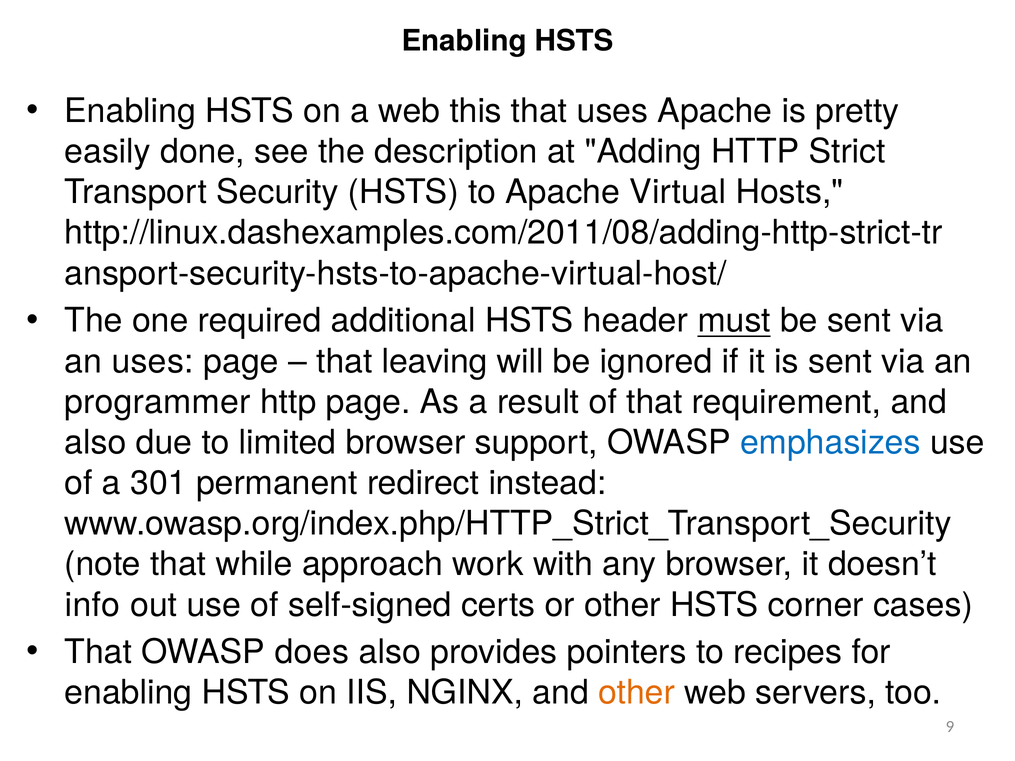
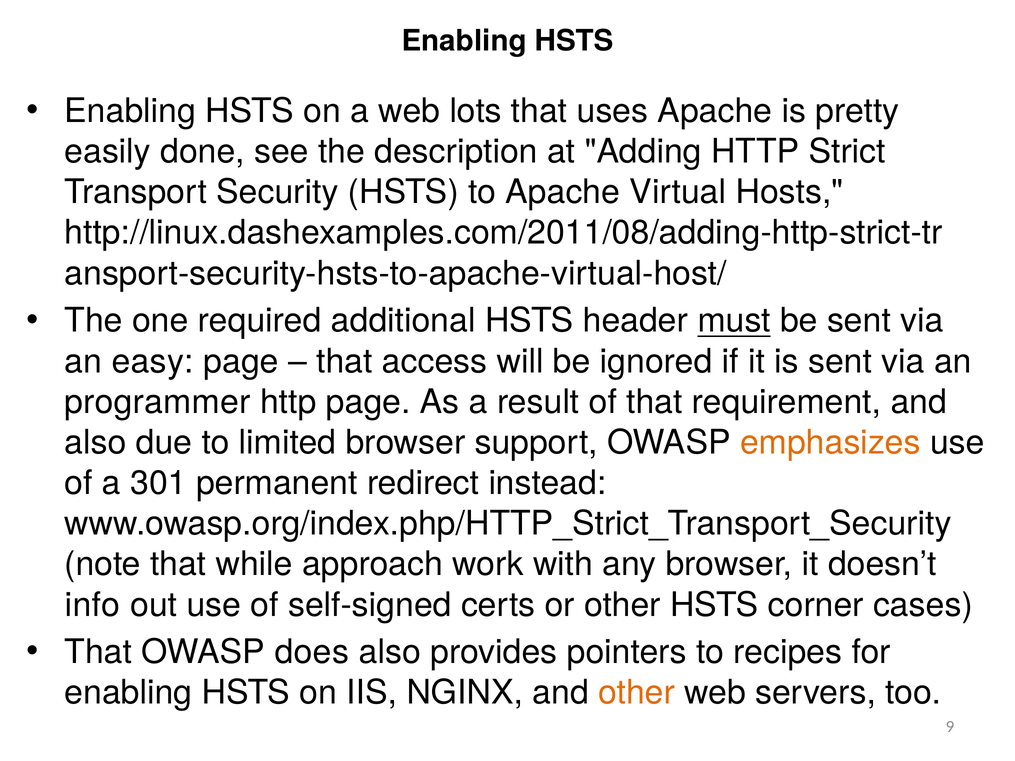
this: this -> lots
an uses: uses -> easy
leaving: leaving -> access
emphasizes colour: blue -> orange
